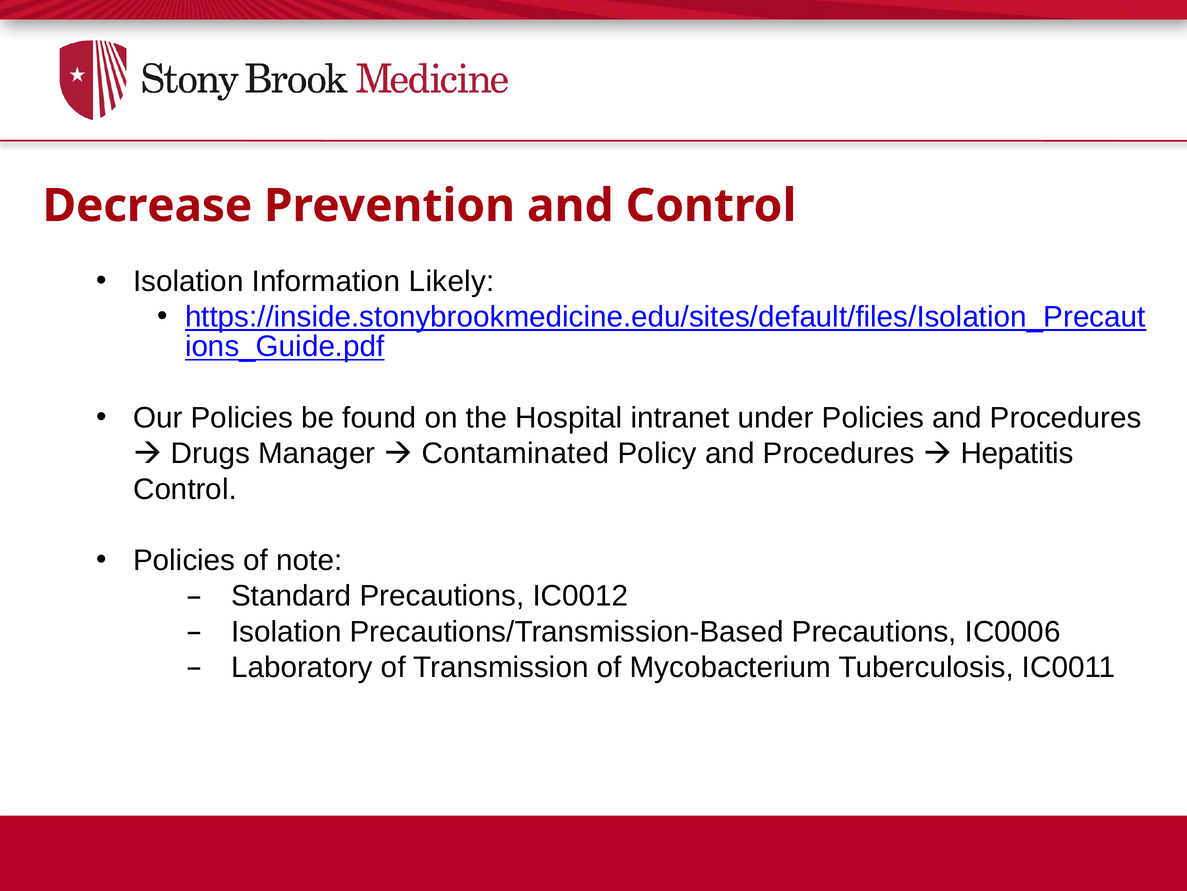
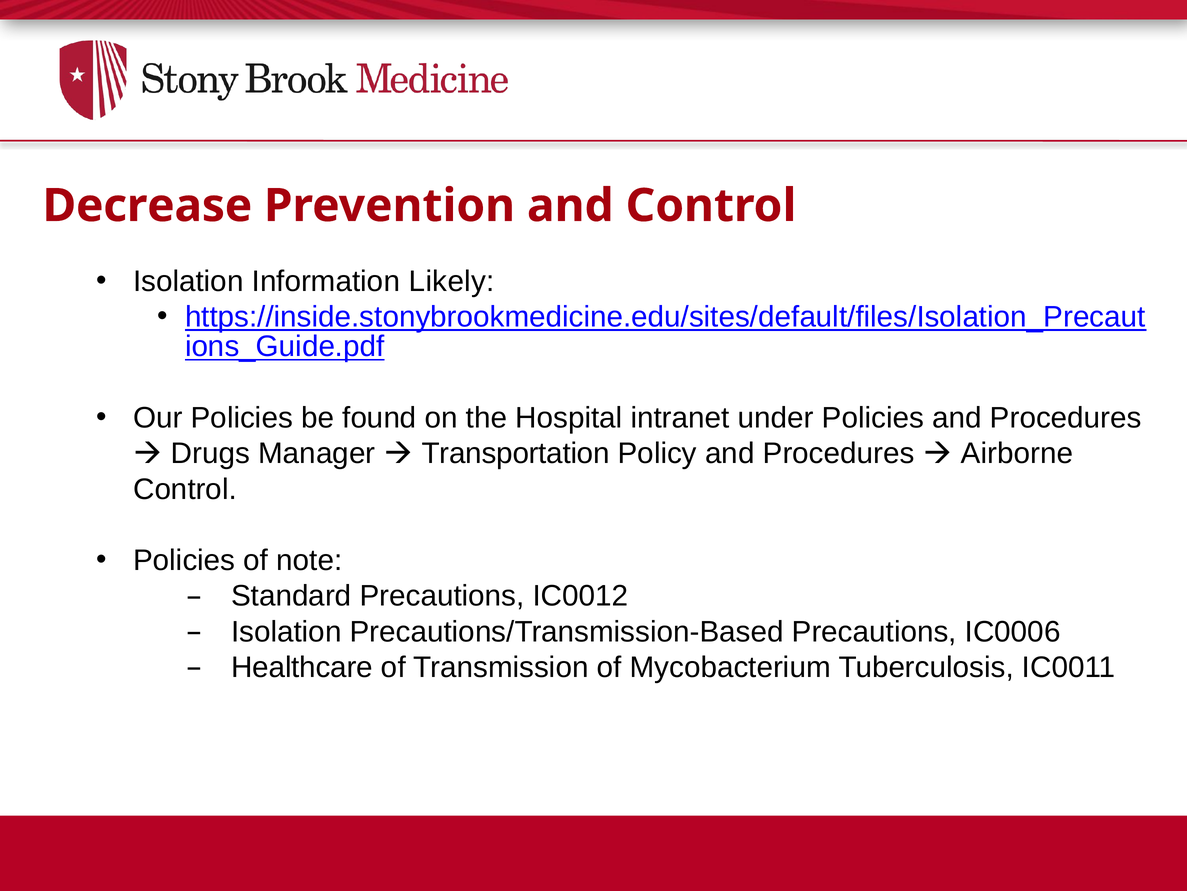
Contaminated: Contaminated -> Transportation
Hepatitis: Hepatitis -> Airborne
Laboratory: Laboratory -> Healthcare
